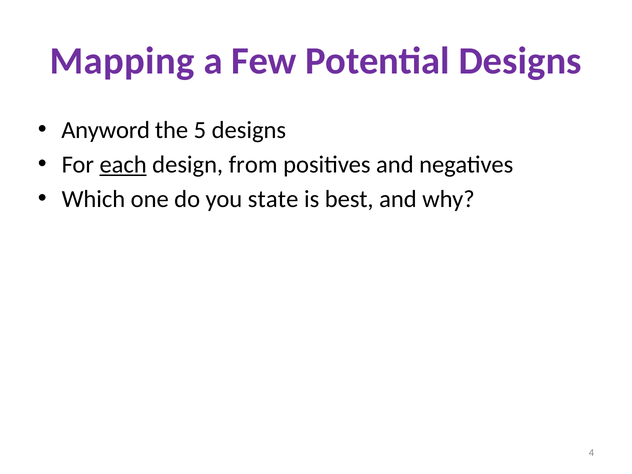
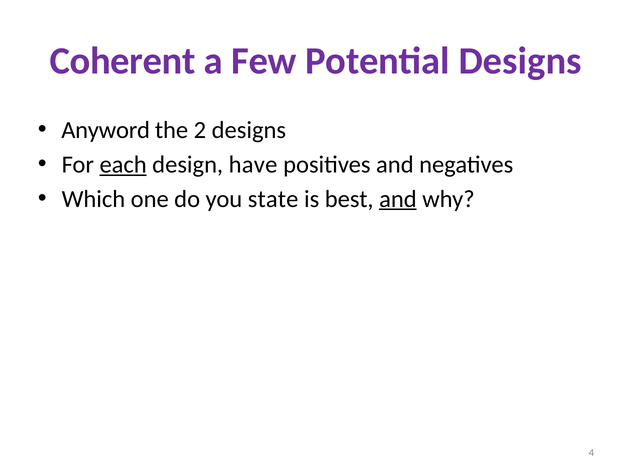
Mapping: Mapping -> Coherent
5: 5 -> 2
from: from -> have
and at (398, 199) underline: none -> present
